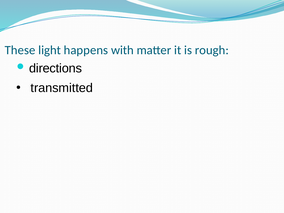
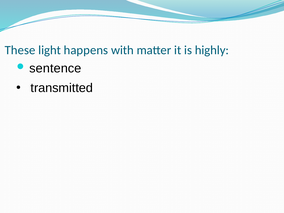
rough: rough -> highly
directions: directions -> sentence
